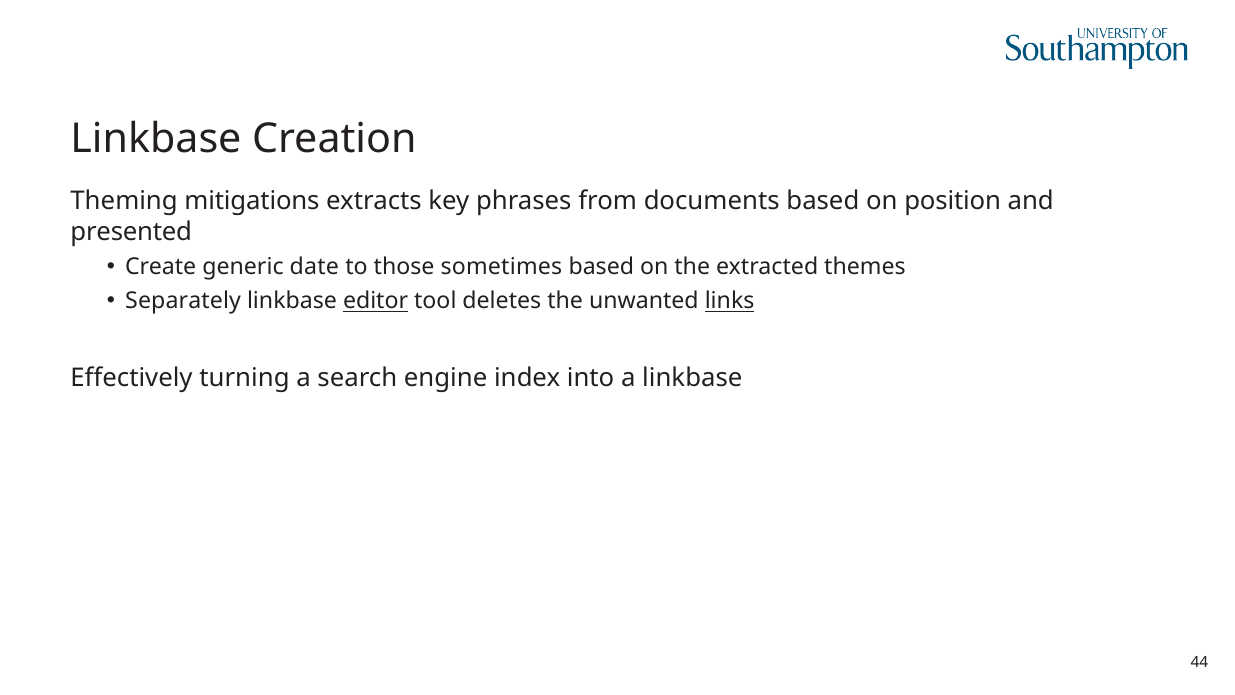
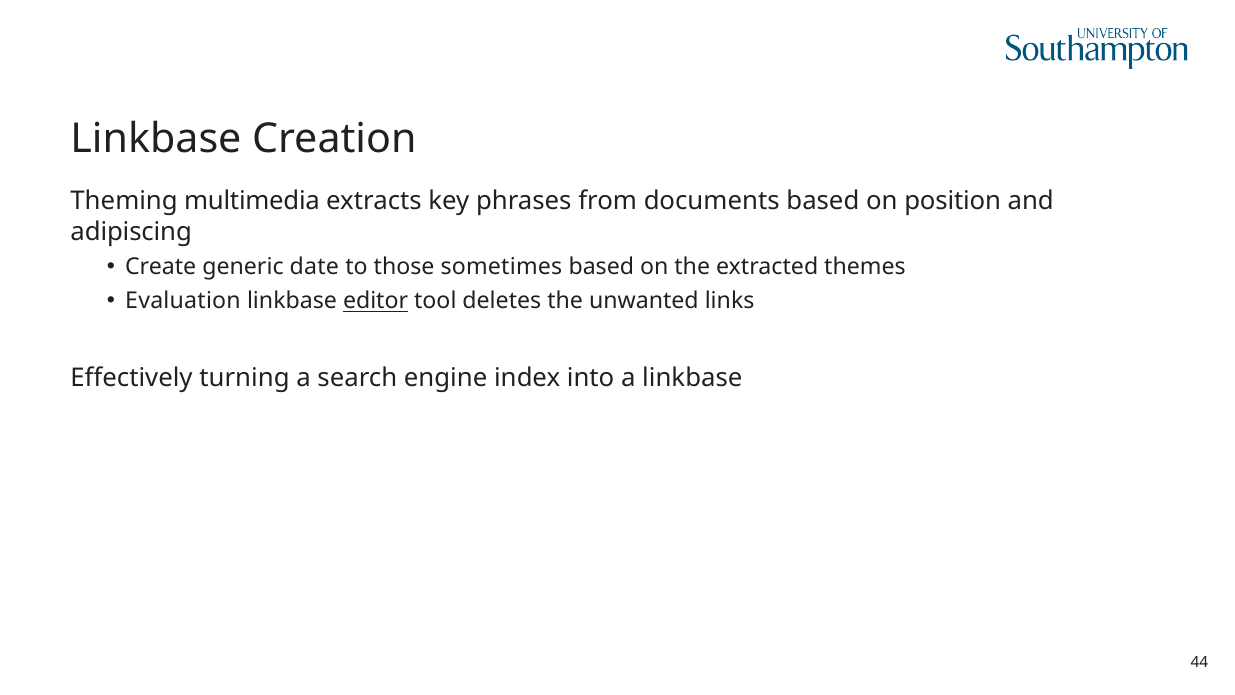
mitigations: mitigations -> multimedia
presented: presented -> adipiscing
Separately: Separately -> Evaluation
links underline: present -> none
